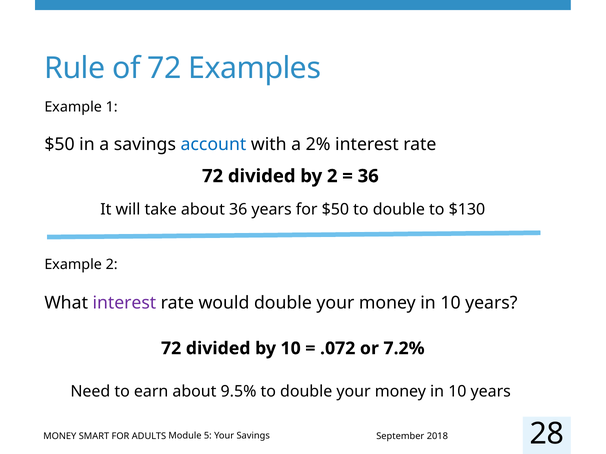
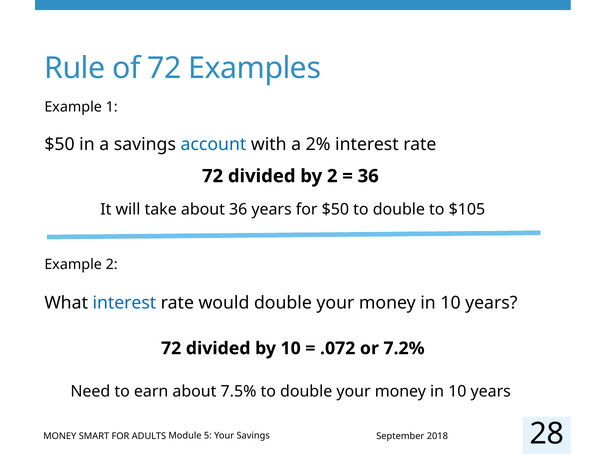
$130: $130 -> $105
interest at (124, 303) colour: purple -> blue
9.5%: 9.5% -> 7.5%
